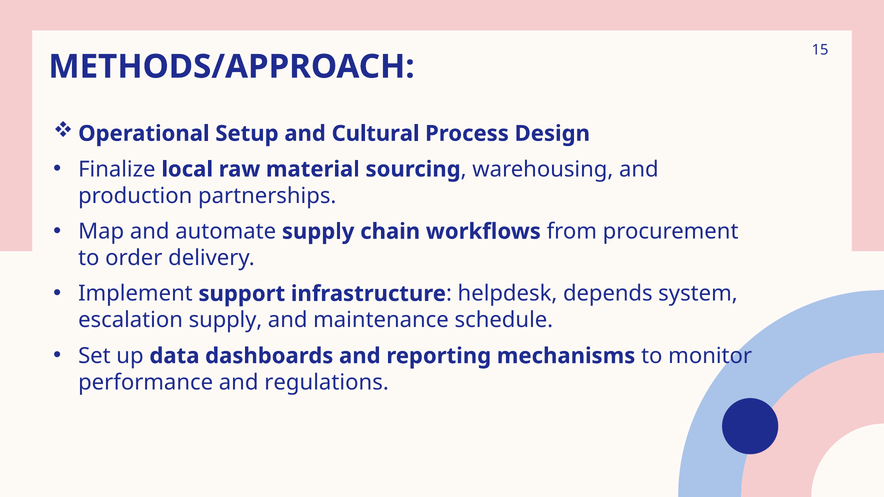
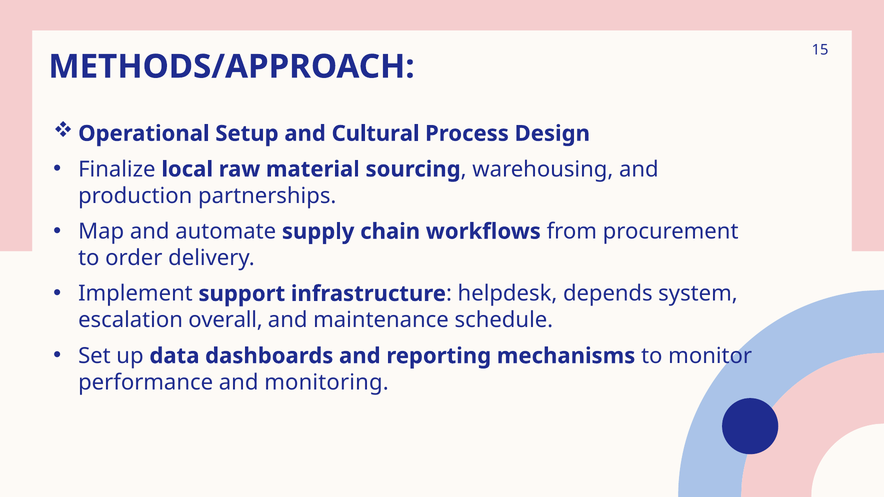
escalation supply: supply -> overall
regulations: regulations -> monitoring
